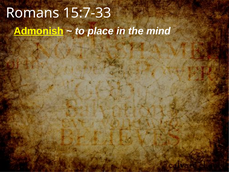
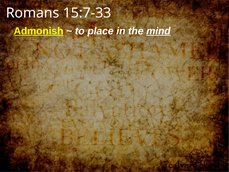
mind underline: none -> present
